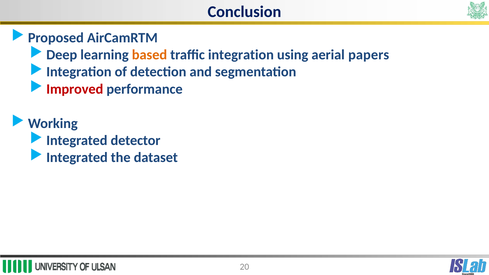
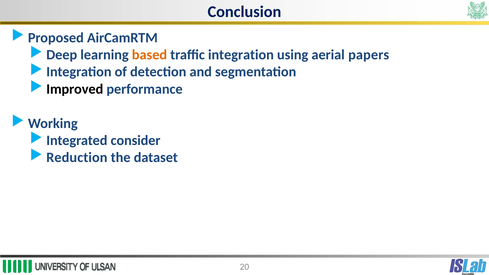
Improved colour: red -> black
detector: detector -> consider
Integrated at (77, 158): Integrated -> Reduction
